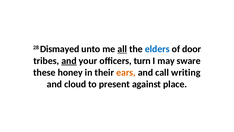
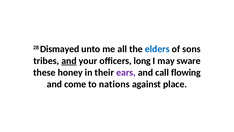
all underline: present -> none
door: door -> sons
turn: turn -> long
ears colour: orange -> purple
writing: writing -> flowing
cloud: cloud -> come
present: present -> nations
